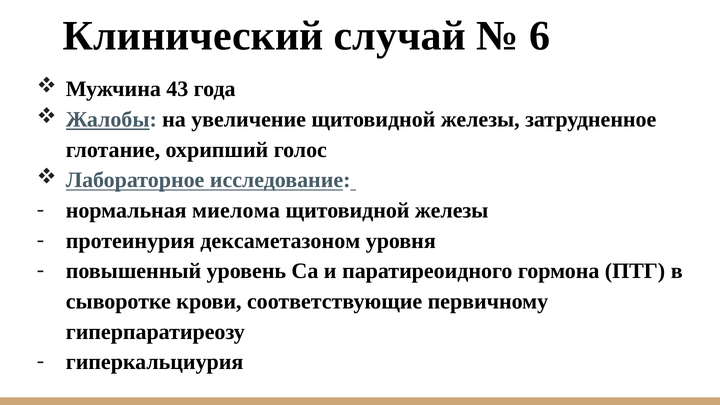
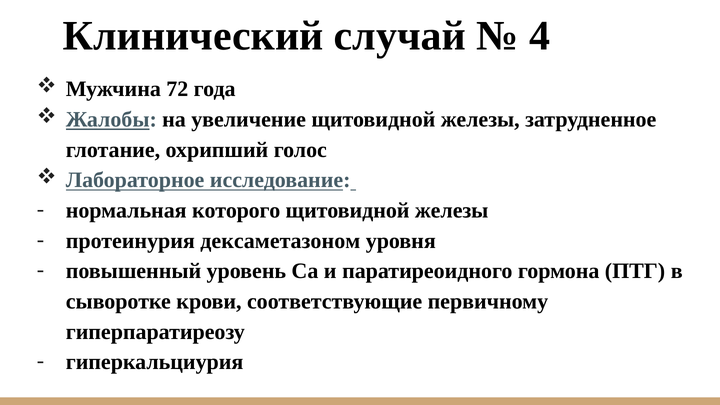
6: 6 -> 4
43: 43 -> 72
миелома: миелома -> которого
